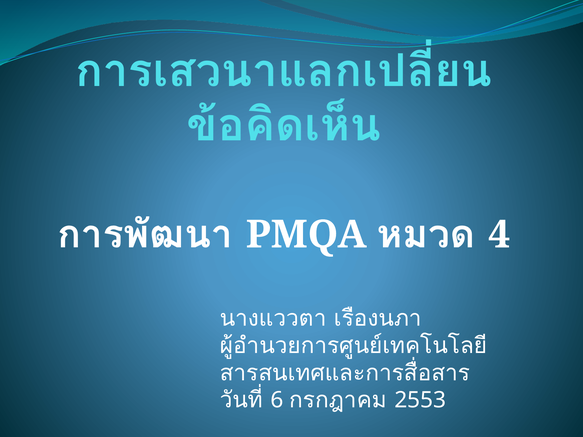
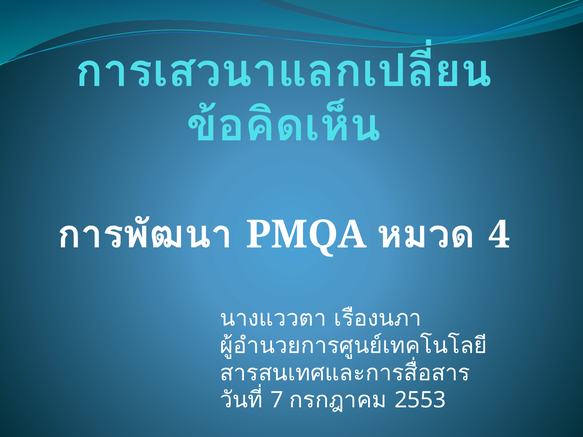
6: 6 -> 7
